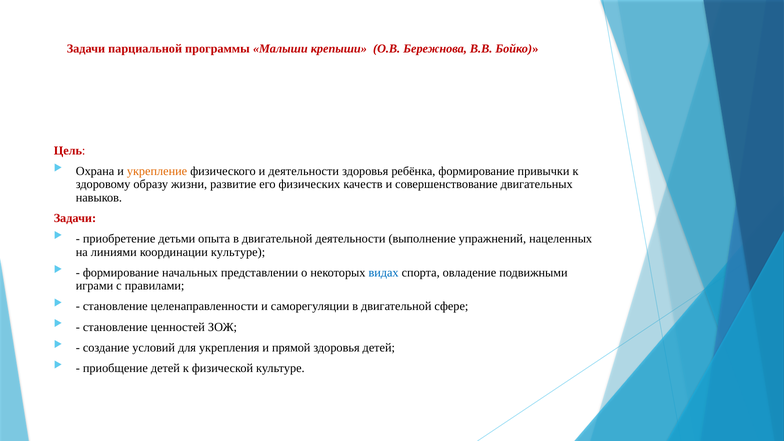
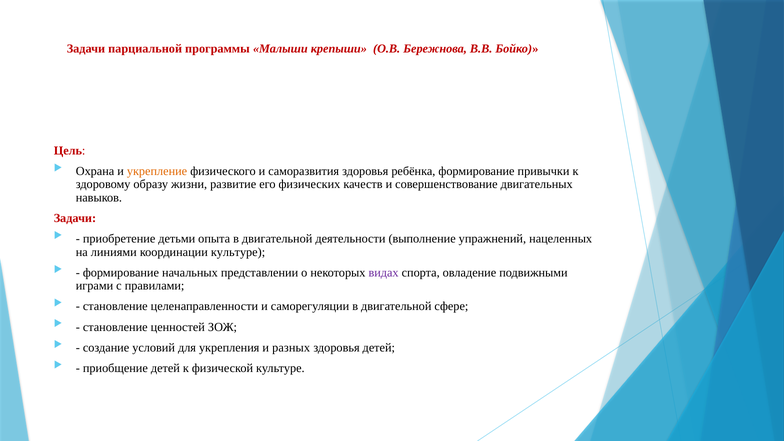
и деятельности: деятельности -> саморазвития
видах colour: blue -> purple
прямой: прямой -> разных
